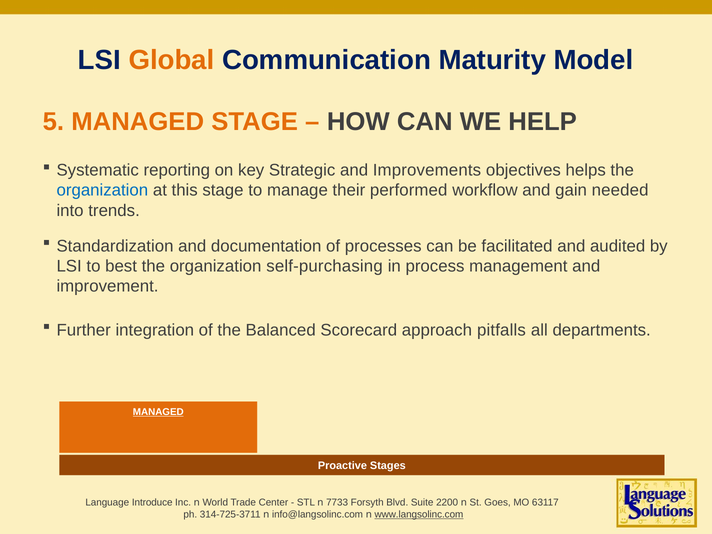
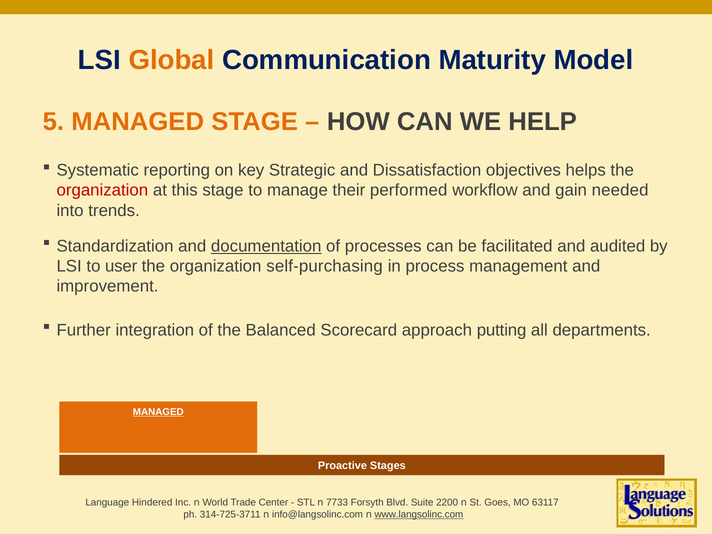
Improvements: Improvements -> Dissatisfaction
organization at (102, 190) colour: blue -> red
documentation underline: none -> present
best: best -> user
pitfalls: pitfalls -> putting
Introduce: Introduce -> Hindered
